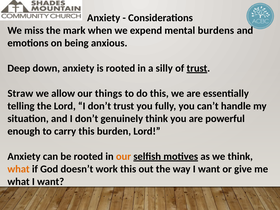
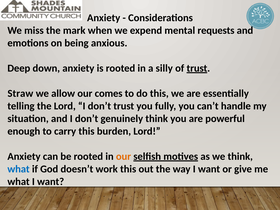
burdens: burdens -> requests
things: things -> comes
what at (19, 169) colour: orange -> blue
